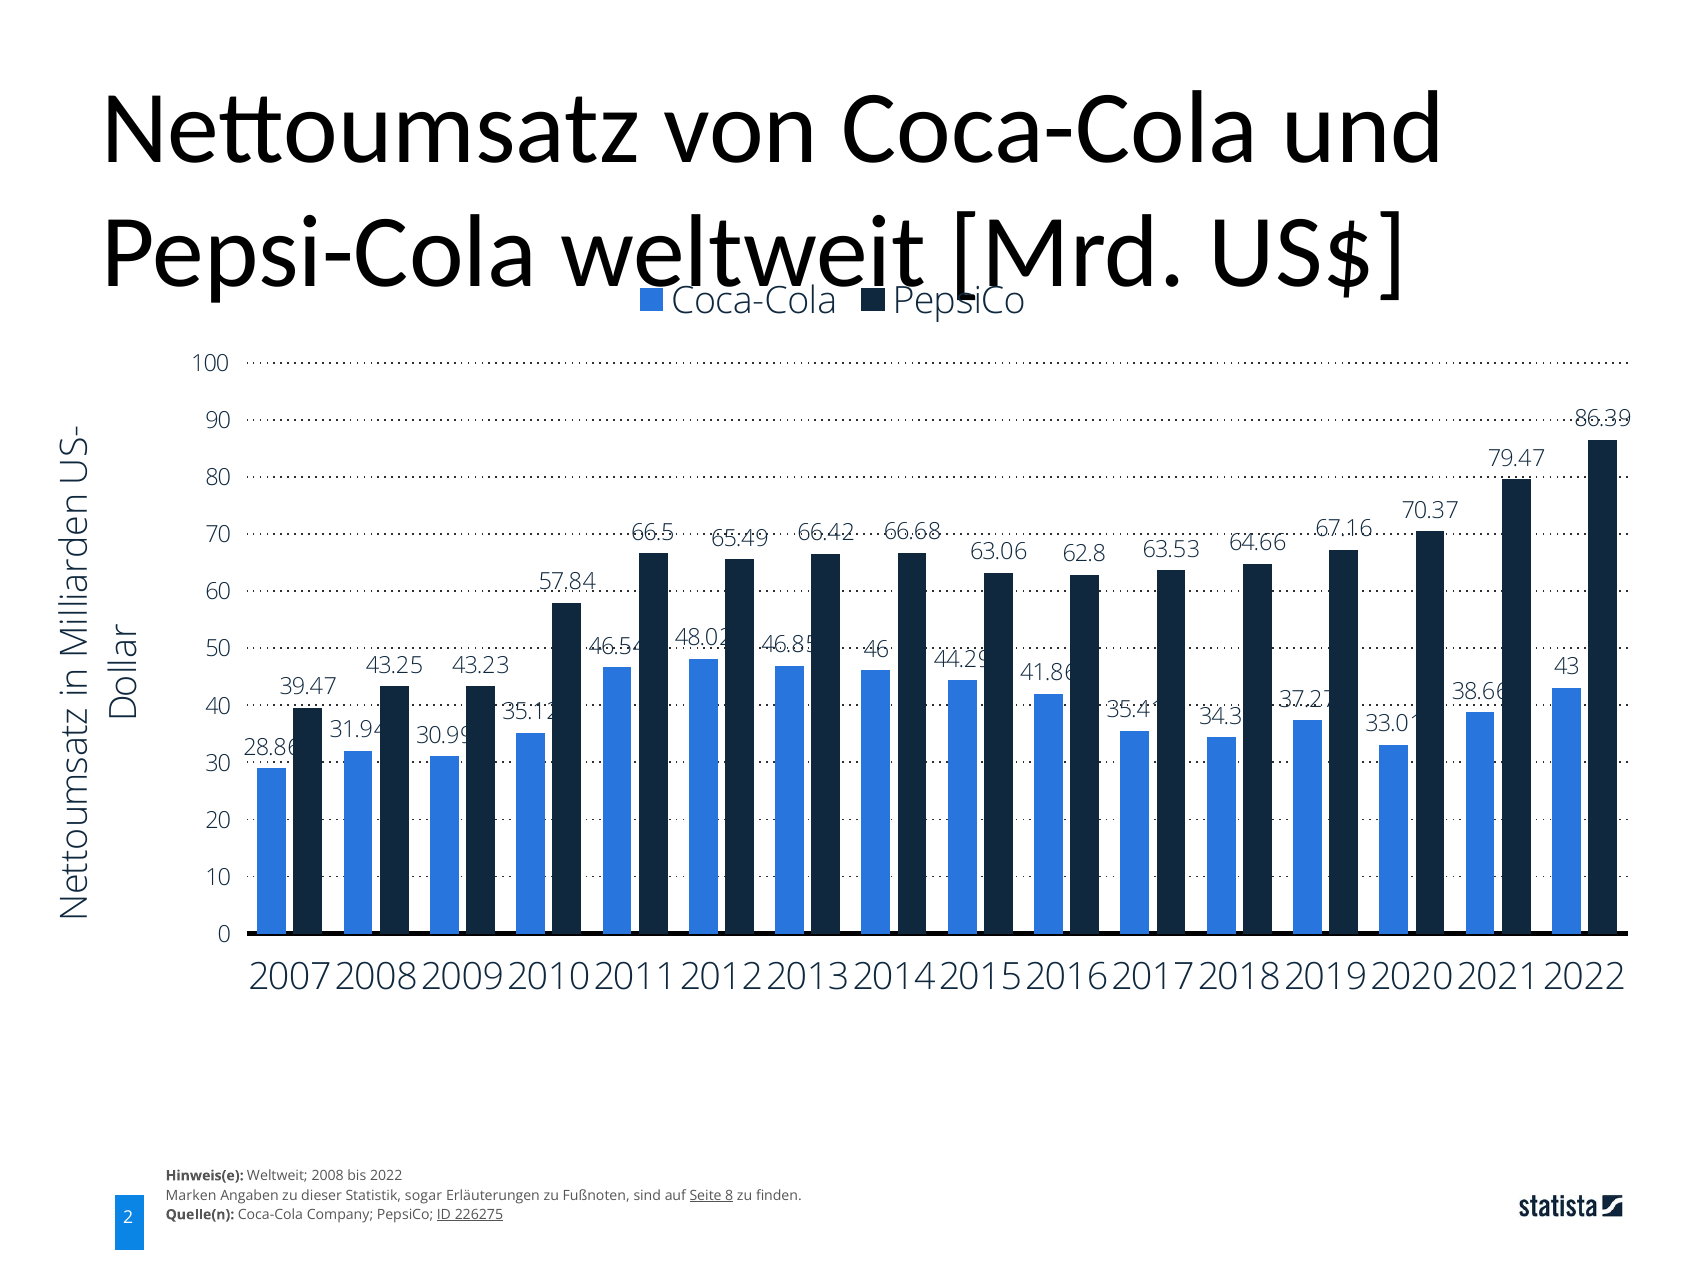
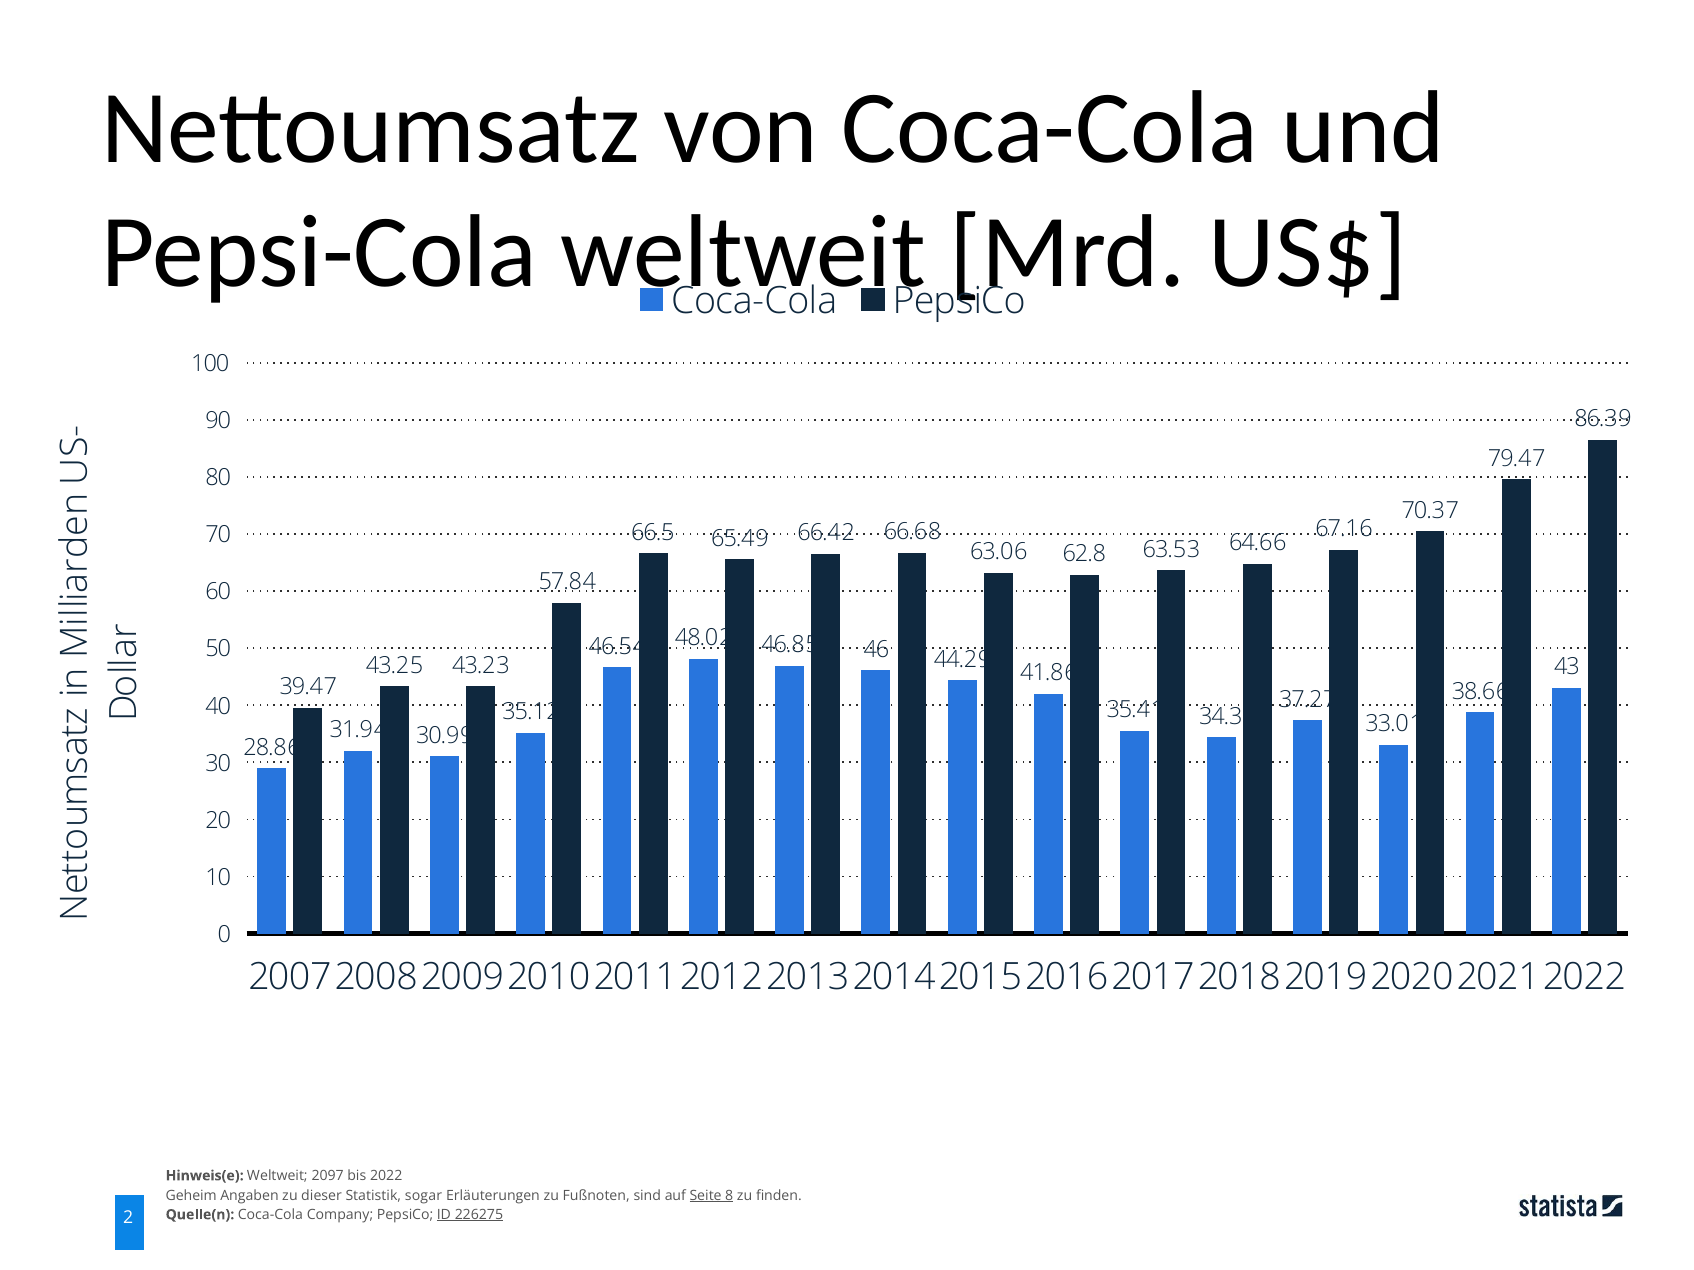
2008: 2008 -> 2097
Marken: Marken -> Geheim
